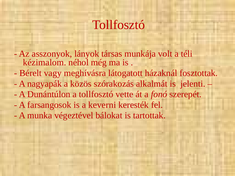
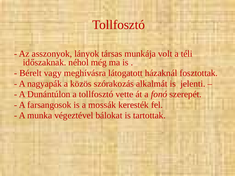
kézimalom: kézimalom -> időszaknak
keverni: keverni -> mossák
